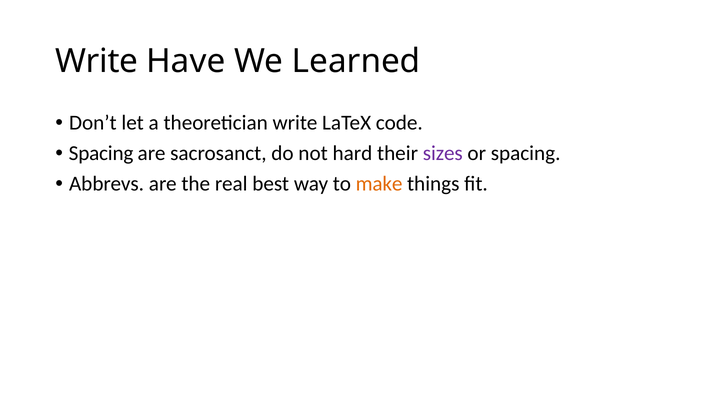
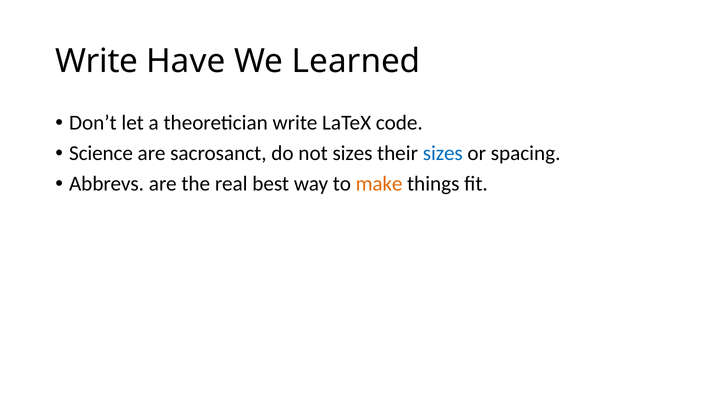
Spacing at (101, 153): Spacing -> Science
not hard: hard -> sizes
sizes at (443, 153) colour: purple -> blue
